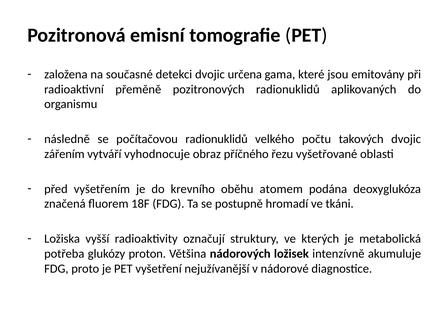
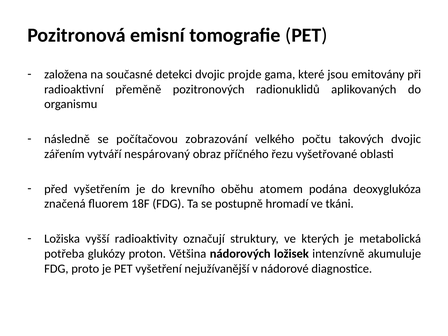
určena: určena -> projde
počítačovou radionuklidů: radionuklidů -> zobrazování
vyhodnocuje: vyhodnocuje -> nespárovaný
